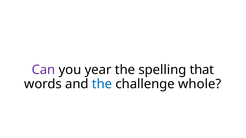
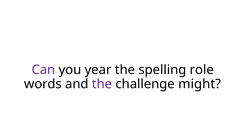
that: that -> role
the at (102, 84) colour: blue -> purple
whole: whole -> might
